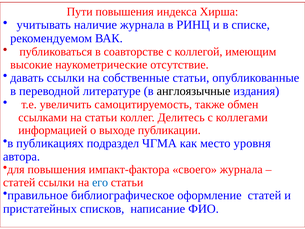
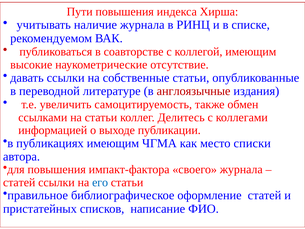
англоязычные colour: black -> red
публикациях подраздел: подраздел -> имеющим
уровня: уровня -> списки
